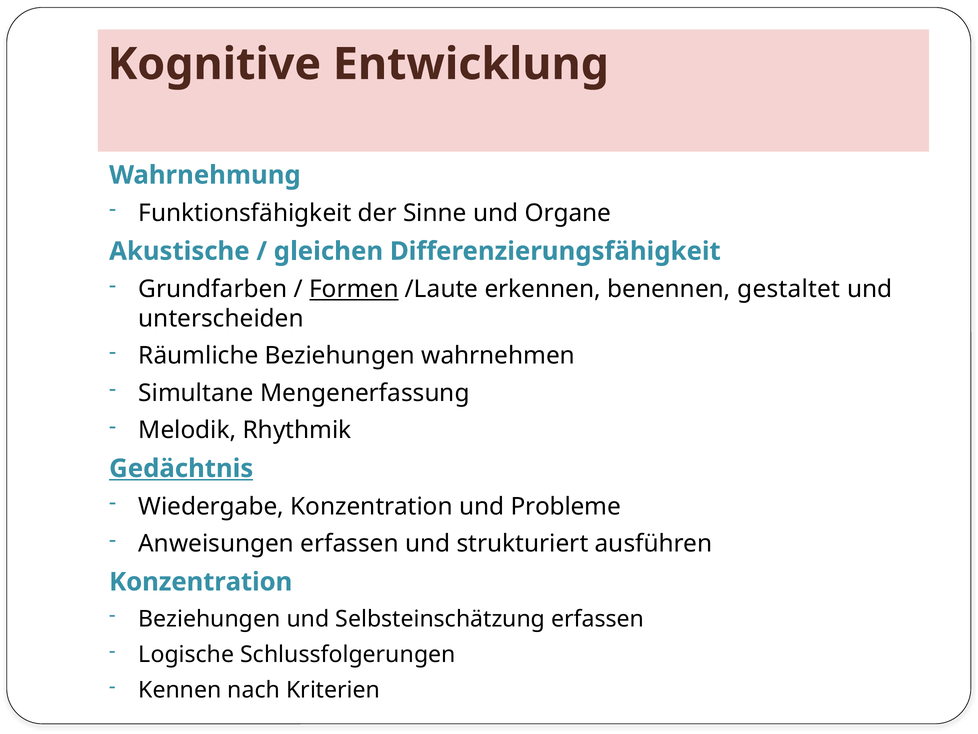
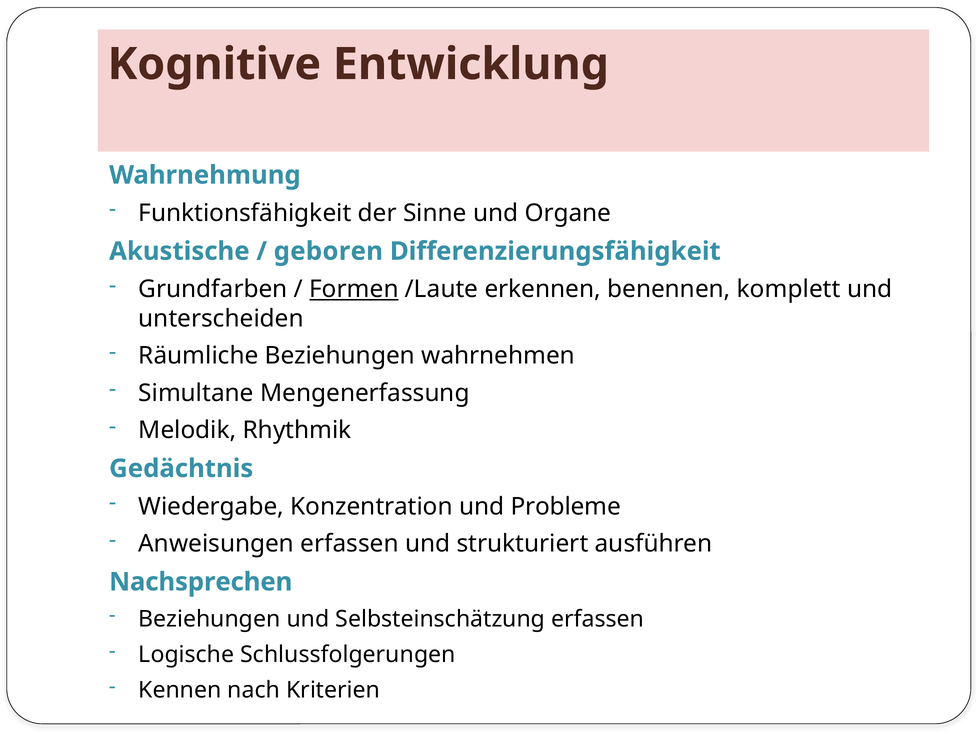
gleichen: gleichen -> geboren
gestaltet: gestaltet -> komplett
Gedächtnis underline: present -> none
Konzentration at (201, 582): Konzentration -> Nachsprechen
